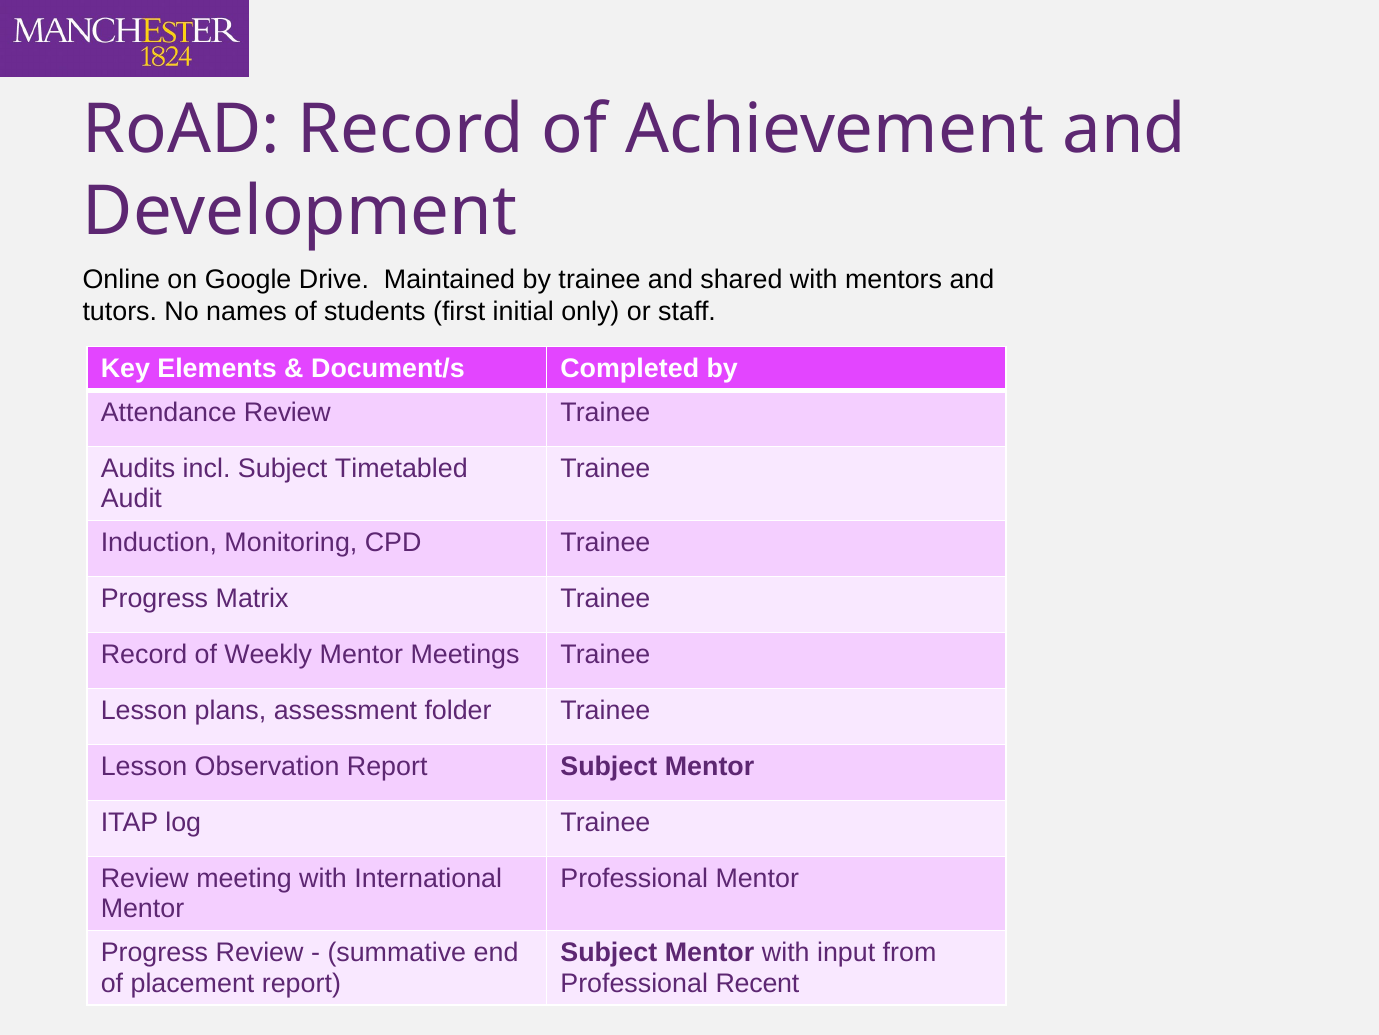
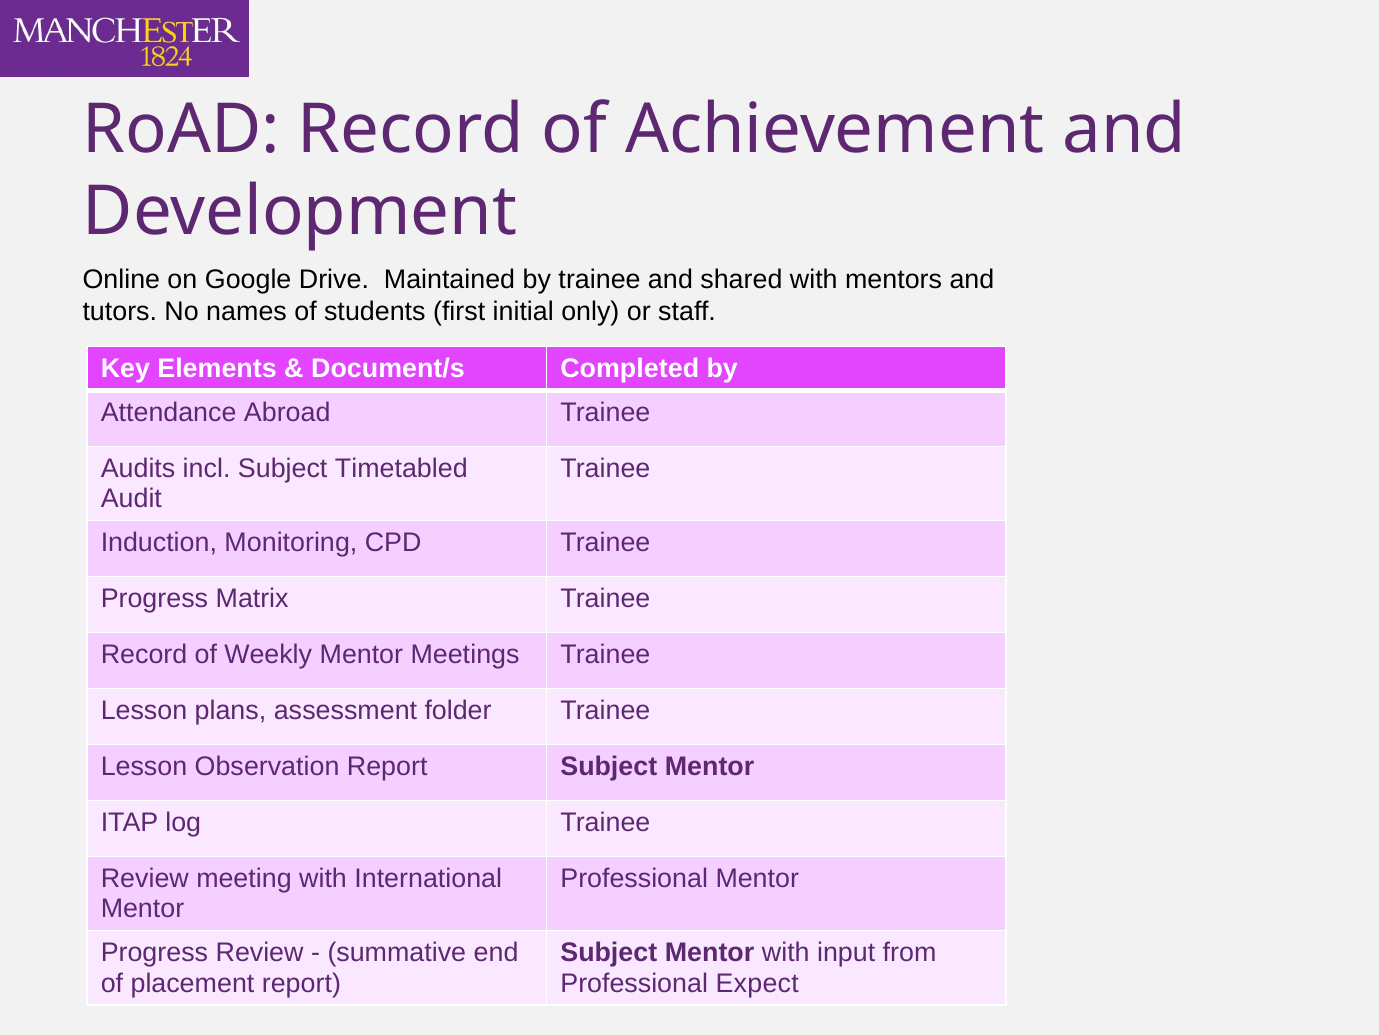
Attendance Review: Review -> Abroad
Recent: Recent -> Expect
